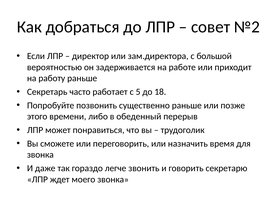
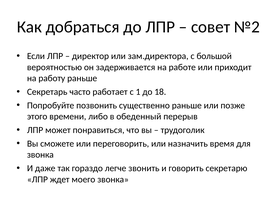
5: 5 -> 1
